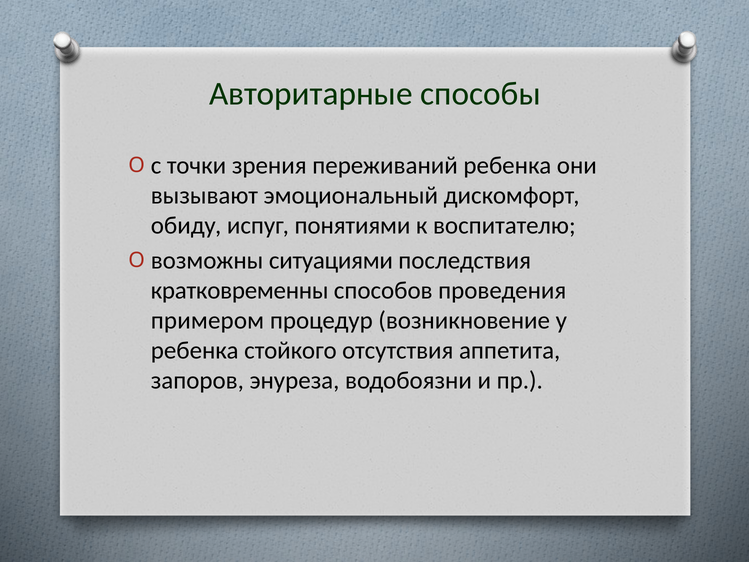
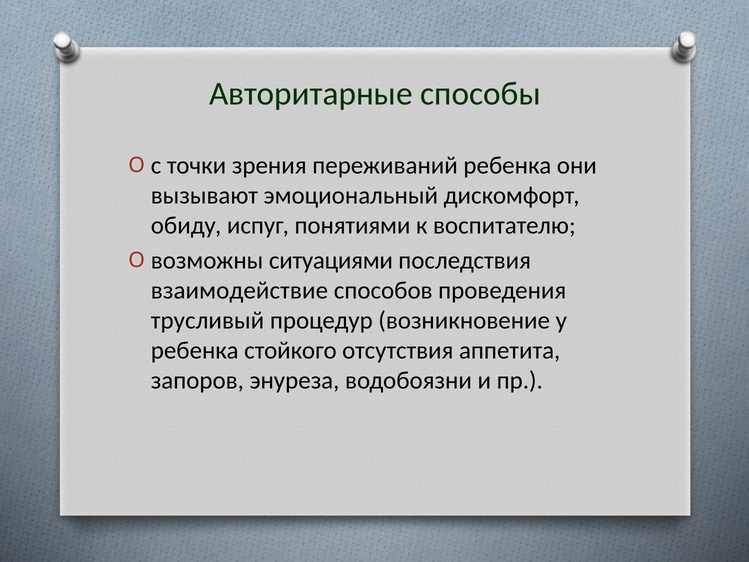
кратковременны: кратковременны -> взаимодействие
примером: примером -> трусливый
